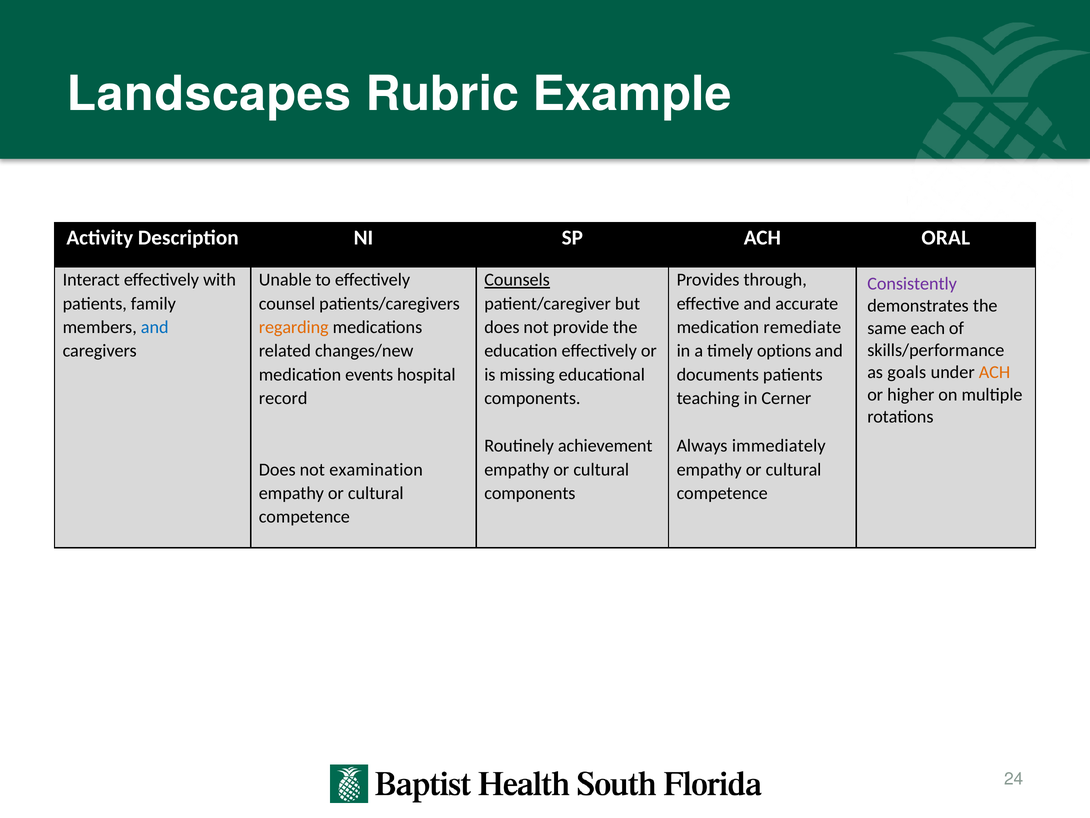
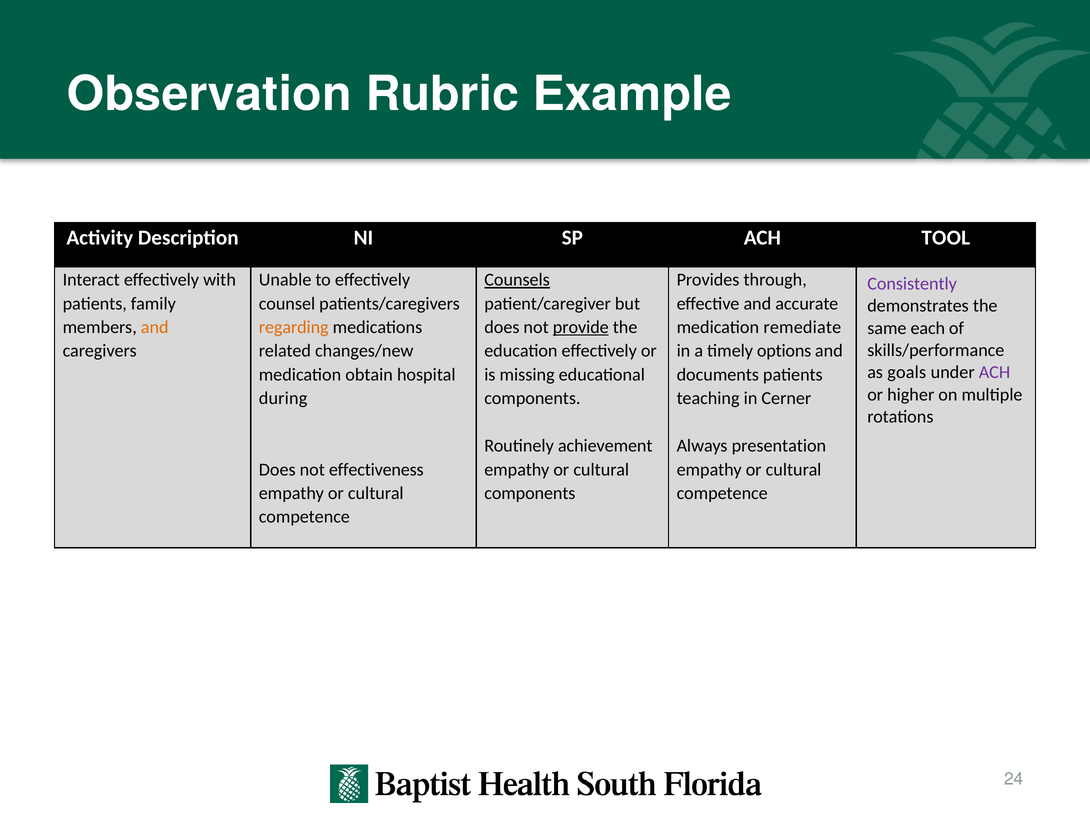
Landscapes: Landscapes -> Observation
ORAL: ORAL -> TOOL
and at (155, 327) colour: blue -> orange
provide underline: none -> present
ACH at (994, 372) colour: orange -> purple
events: events -> obtain
record: record -> during
immediately: immediately -> presentation
examination: examination -> effectiveness
